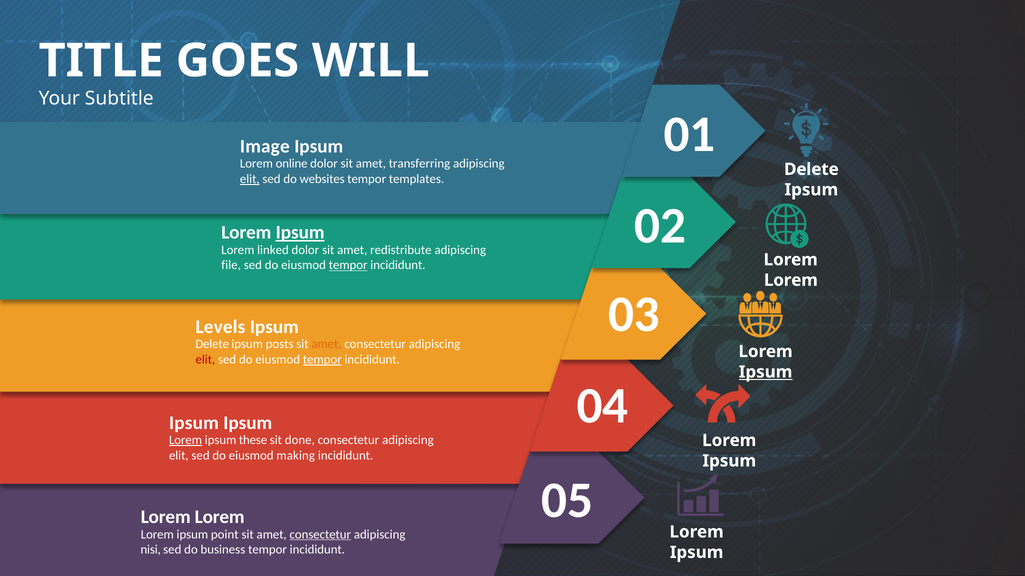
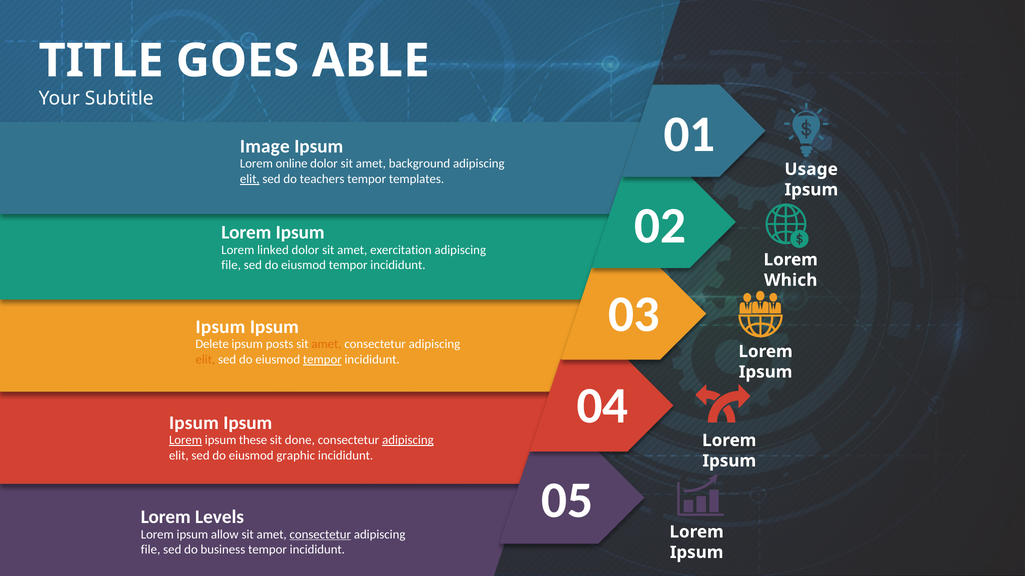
WILL: WILL -> ABLE
transferring: transferring -> background
Delete at (811, 169): Delete -> Usage
websites: websites -> teachers
Ipsum at (300, 233) underline: present -> none
redistribute: redistribute -> exercitation
tempor at (348, 266) underline: present -> none
Lorem at (791, 280): Lorem -> Which
Levels at (220, 327): Levels -> Ipsum
elit at (205, 360) colour: red -> orange
Ipsum at (766, 372) underline: present -> none
adipiscing at (408, 441) underline: none -> present
making: making -> graphic
Lorem at (220, 517): Lorem -> Levels
point: point -> allow
nisi at (151, 550): nisi -> file
